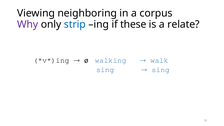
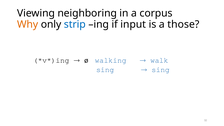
Why colour: purple -> orange
these: these -> input
relate: relate -> those
